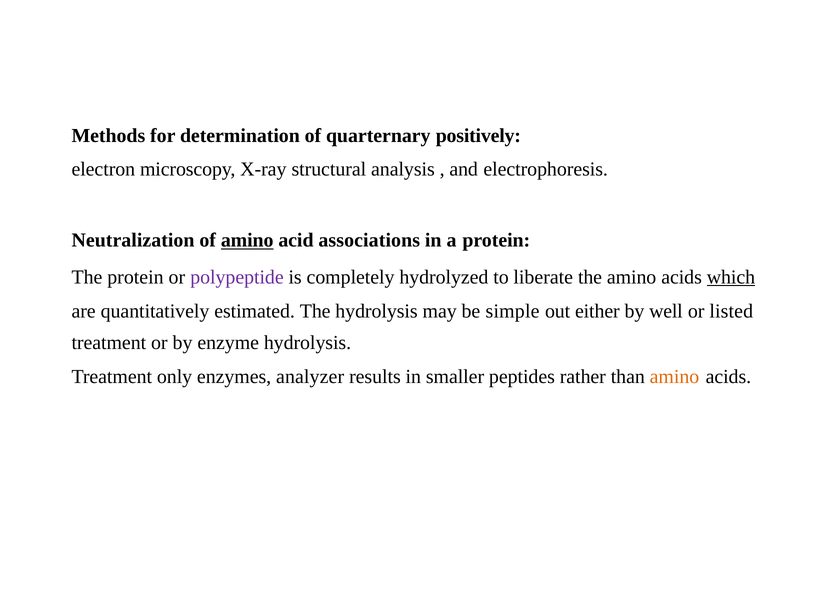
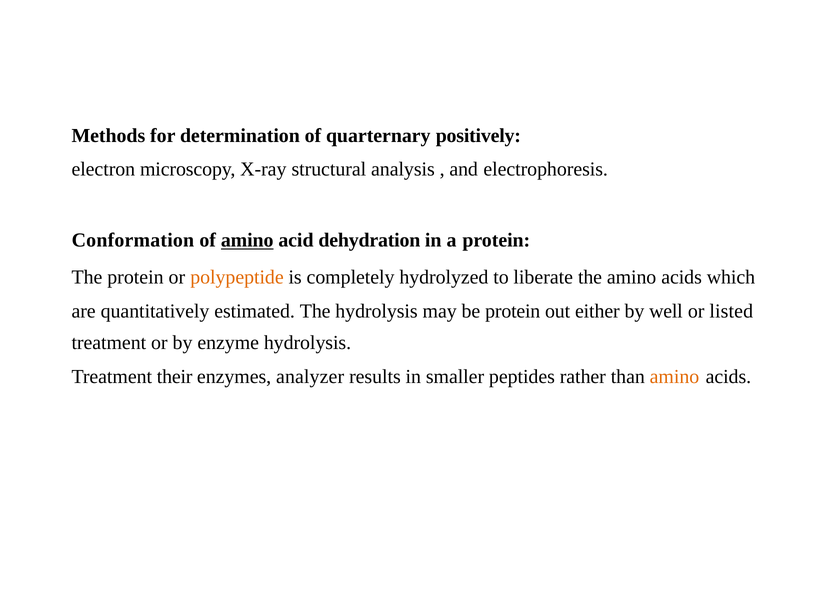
Neutralization: Neutralization -> Conformation
associations: associations -> dehydration
polypeptide colour: purple -> orange
which underline: present -> none
be simple: simple -> protein
only: only -> their
